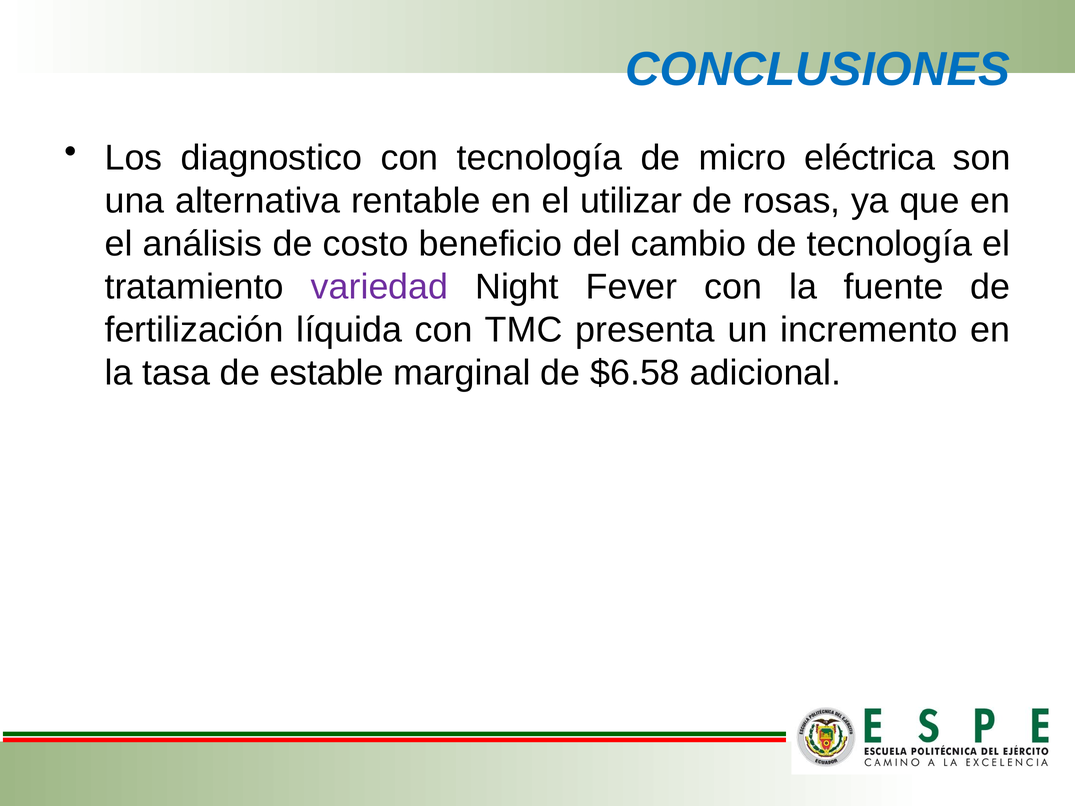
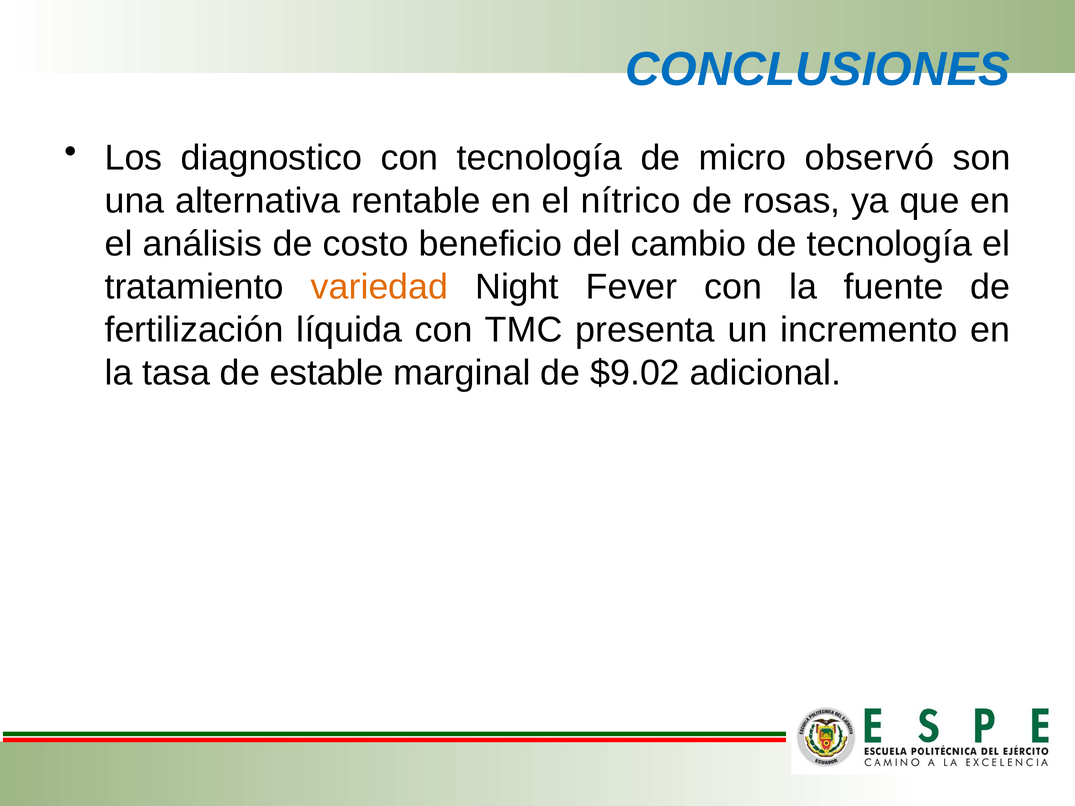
eléctrica: eléctrica -> observó
utilizar: utilizar -> nítrico
variedad colour: purple -> orange
$6.58: $6.58 -> $9.02
